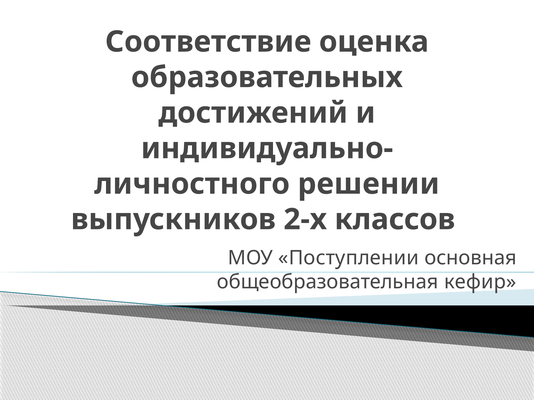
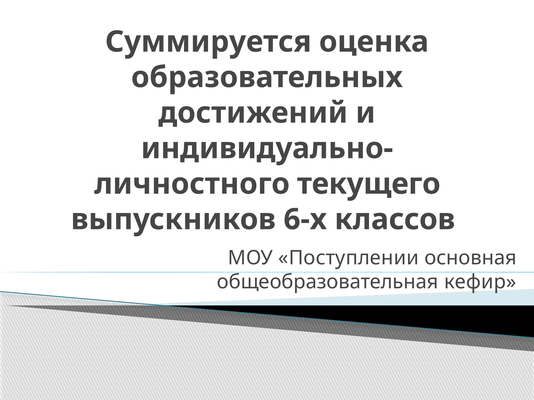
Соответствие: Соответствие -> Суммируется
решении: решении -> текущего
2-х: 2-х -> 6-х
